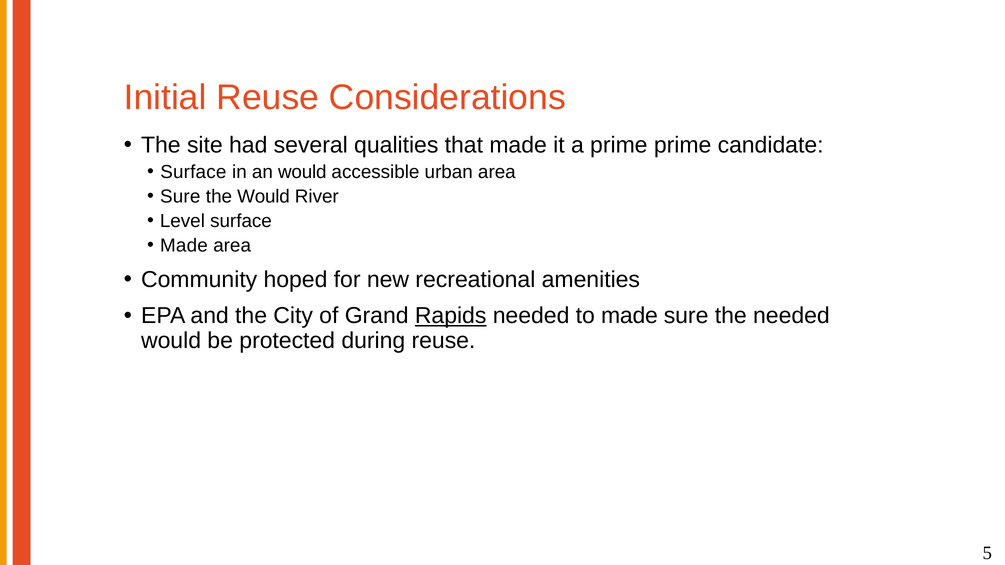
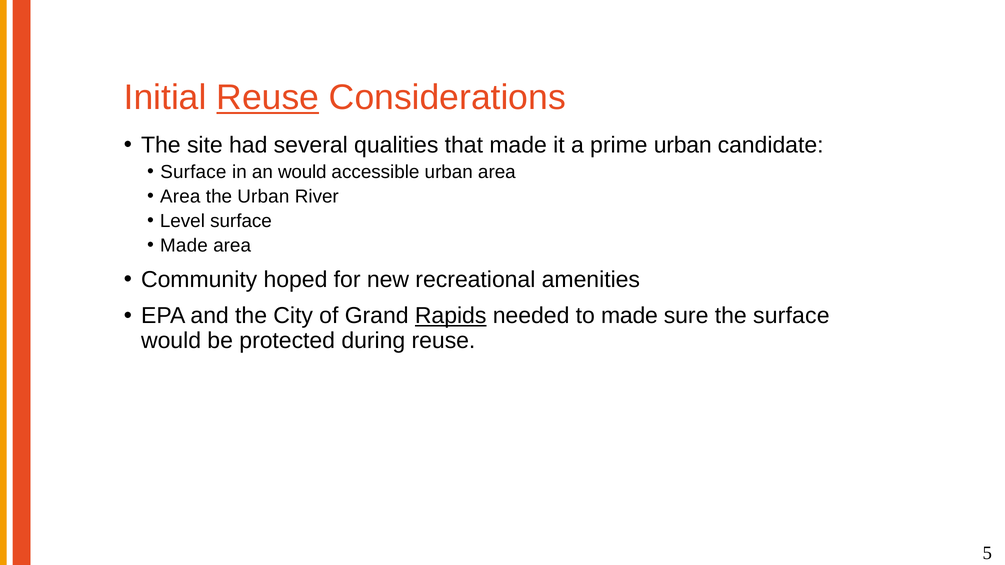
Reuse at (268, 98) underline: none -> present
prime prime: prime -> urban
Sure at (180, 197): Sure -> Area
the Would: Would -> Urban
the needed: needed -> surface
